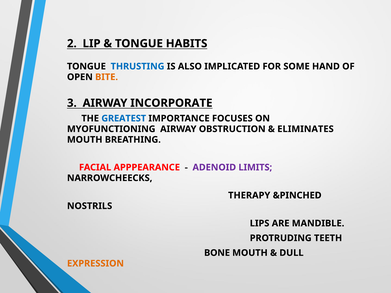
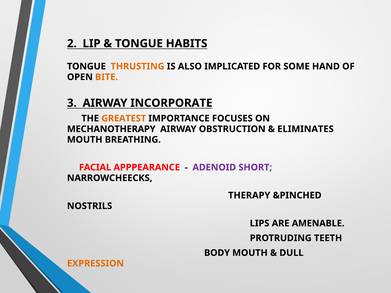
THRUSTING colour: blue -> orange
GREATEST colour: blue -> orange
MYOFUNCTIONING: MYOFUNCTIONING -> MECHANOTHERAPY
LIMITS: LIMITS -> SHORT
MANDIBLE: MANDIBLE -> AMENABLE
BONE: BONE -> BODY
